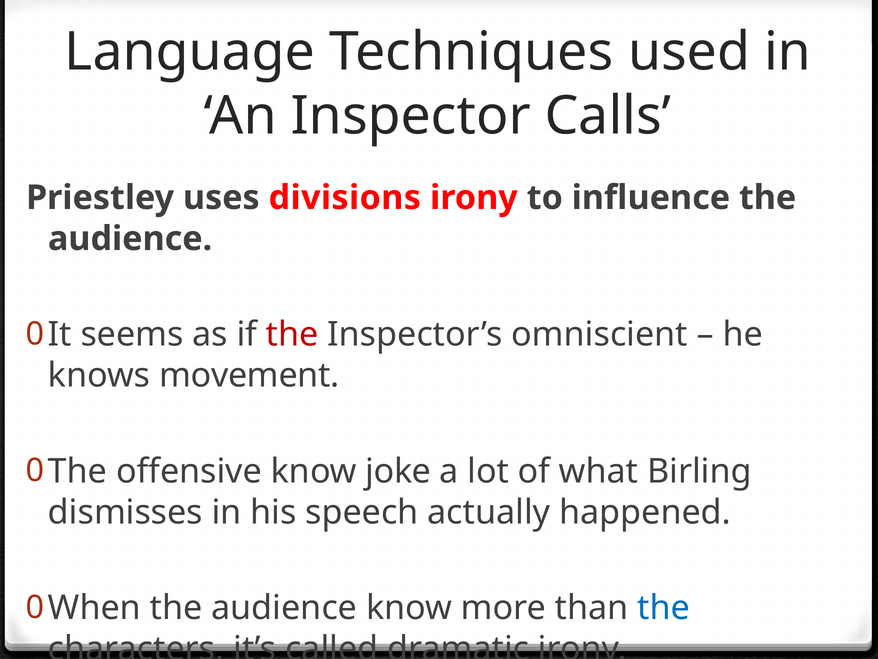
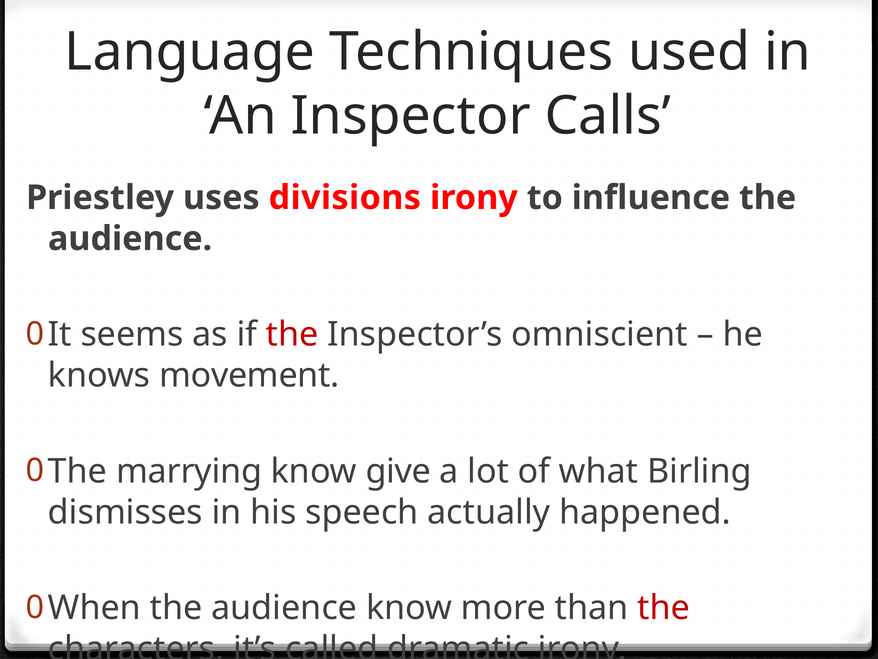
offensive: offensive -> marrying
joke: joke -> give
the at (664, 608) colour: blue -> red
